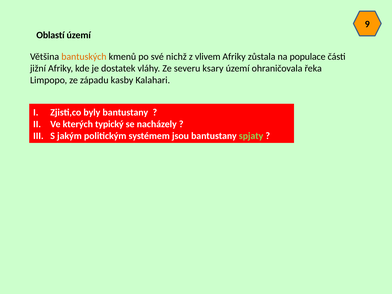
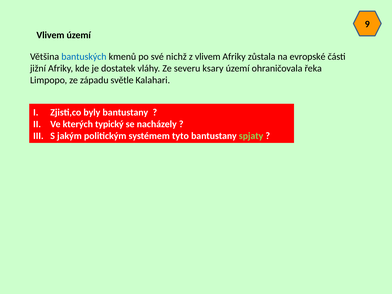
Oblastí at (50, 35): Oblastí -> Vlivem
bantuských colour: orange -> blue
populace: populace -> evropské
kasby: kasby -> světle
jsou: jsou -> tyto
